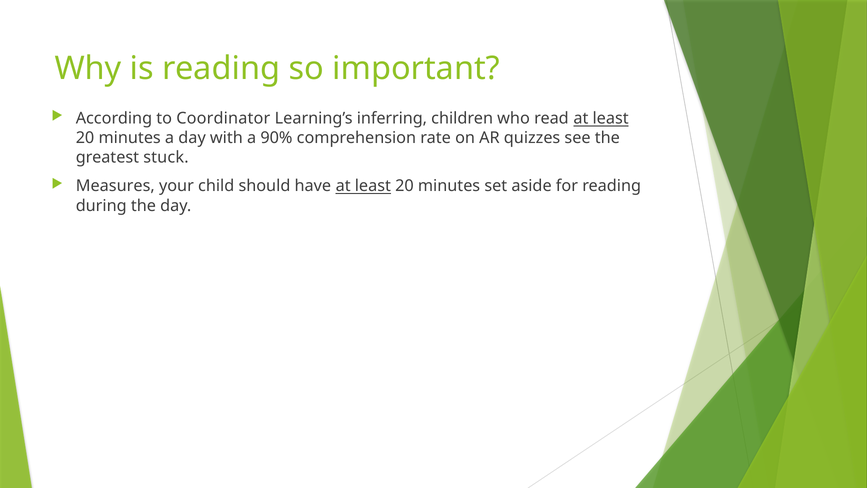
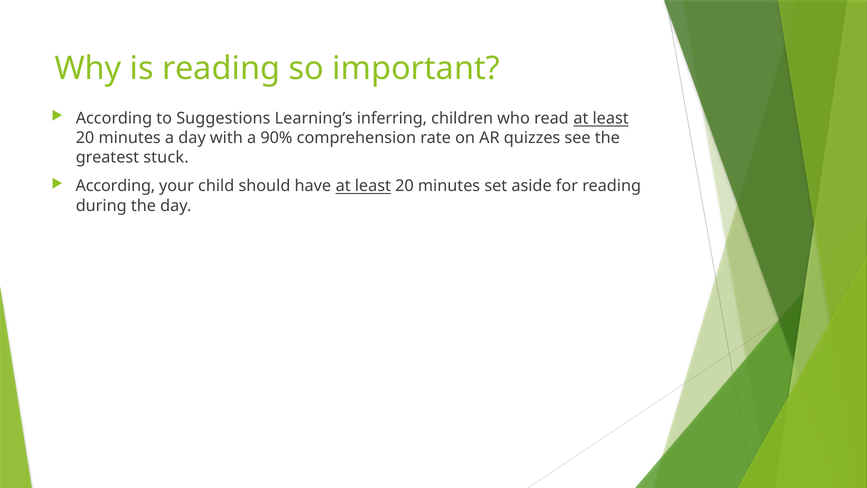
Coordinator: Coordinator -> Suggestions
Measures at (115, 186): Measures -> According
